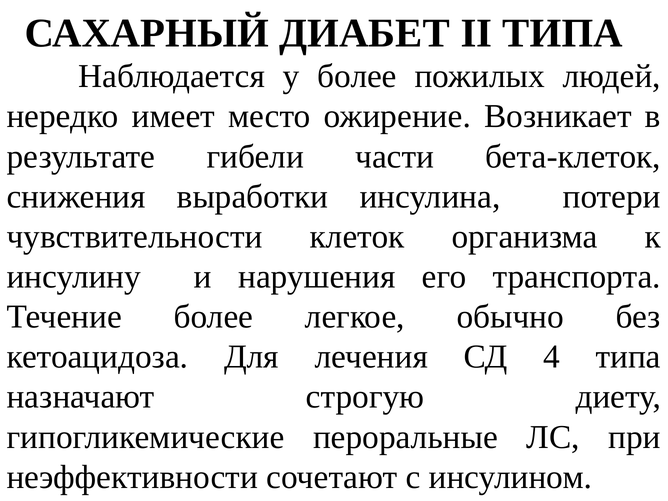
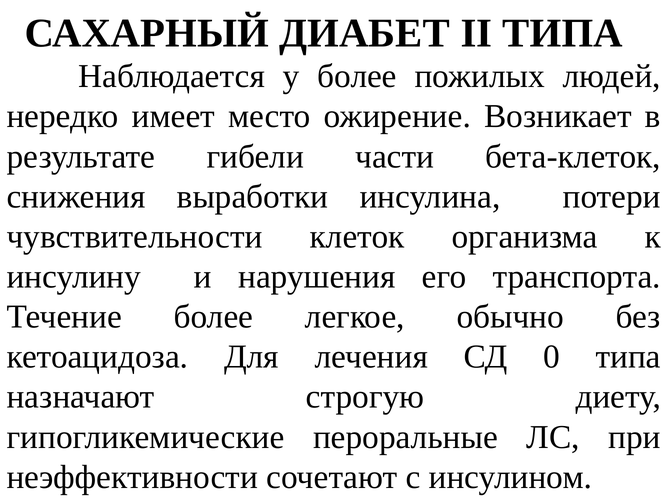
4: 4 -> 0
